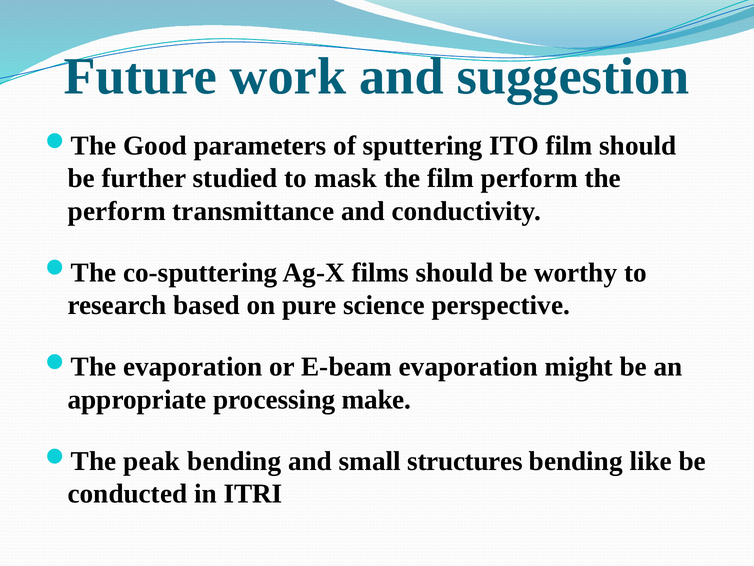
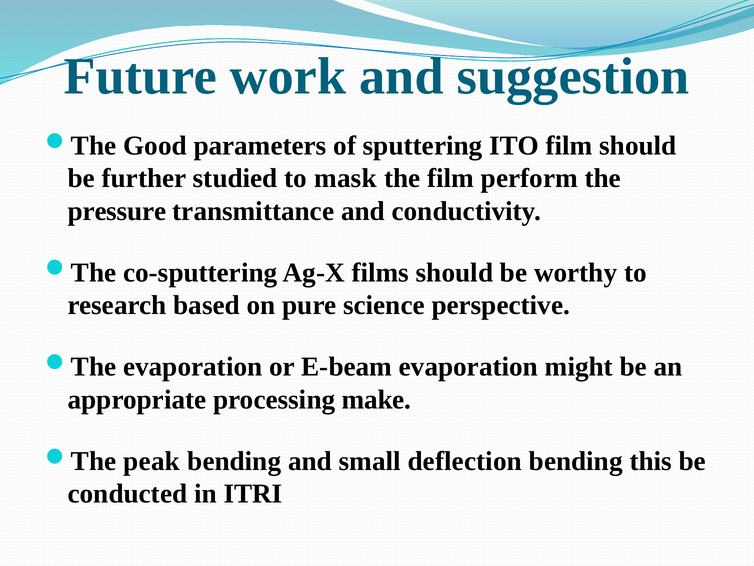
perform at (117, 211): perform -> pressure
structures: structures -> deflection
like: like -> this
